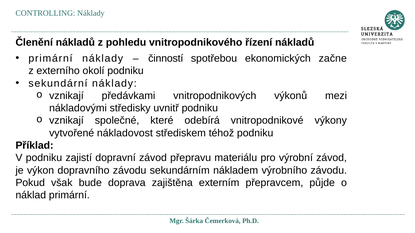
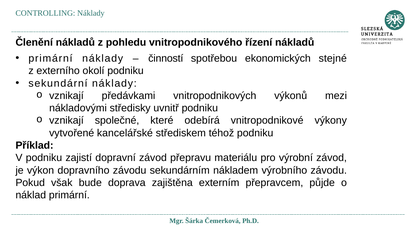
začne: začne -> stejné
nákladovost: nákladovost -> kancelářské
